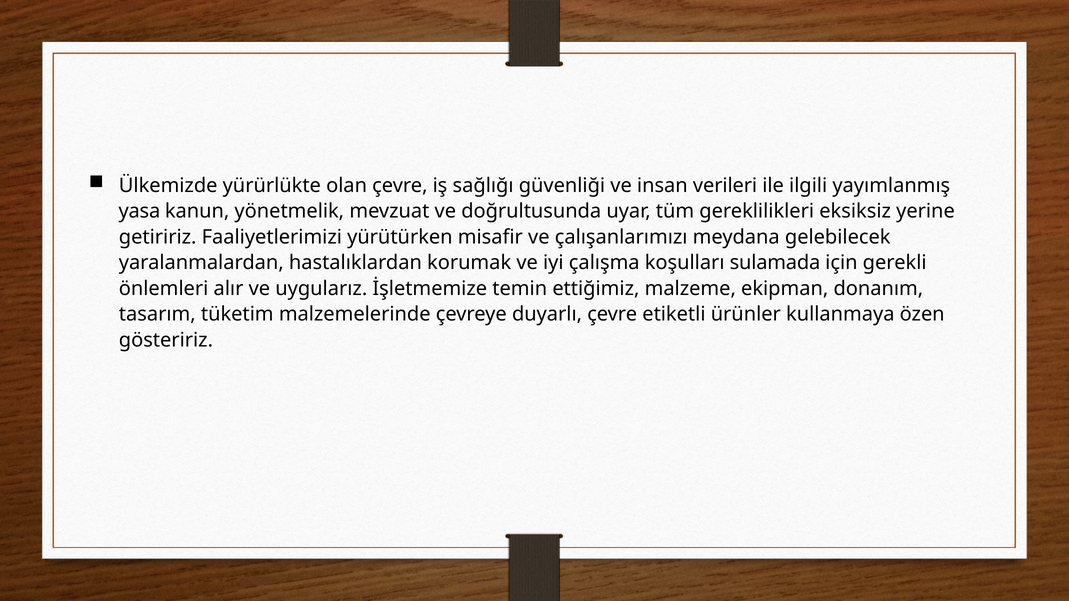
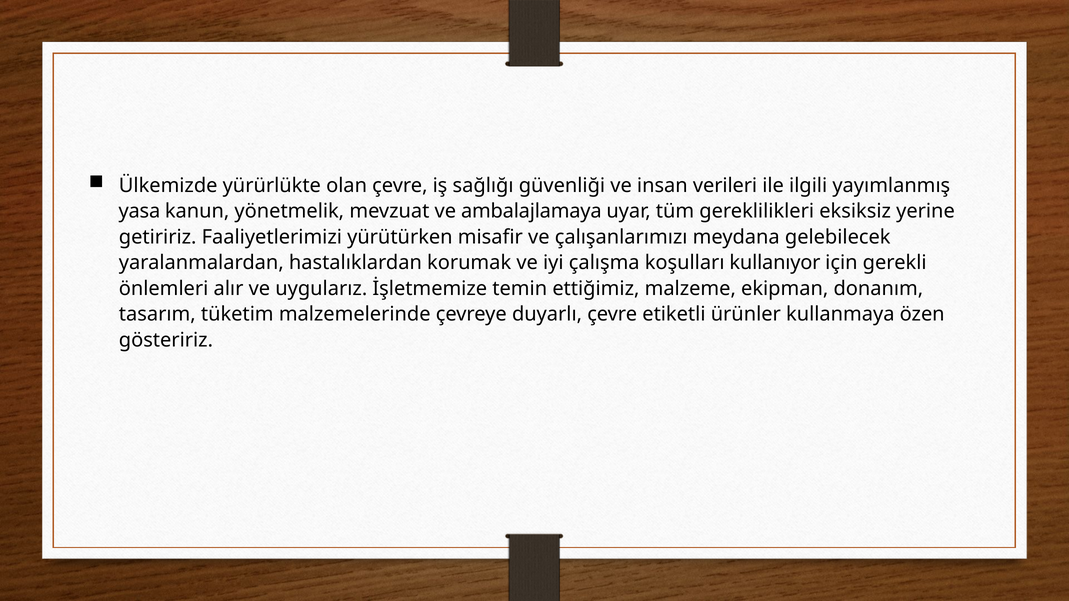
doğrultusunda: doğrultusunda -> ambalajlamaya
sulamada: sulamada -> kullanıyor
